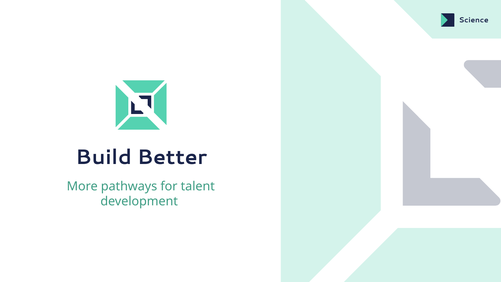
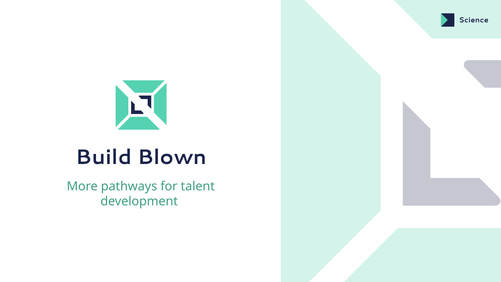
Better: Better -> Blown
